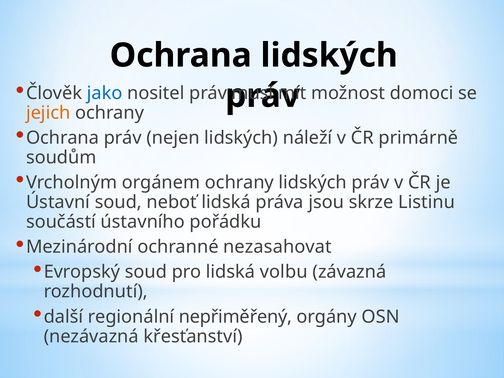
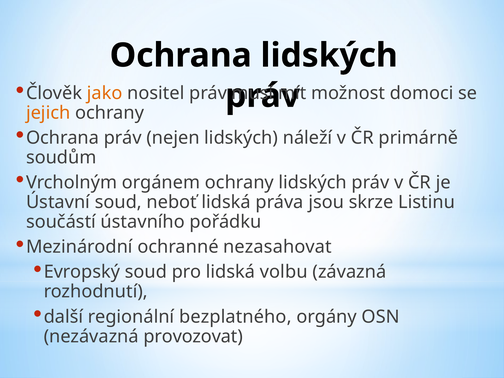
jako colour: blue -> orange
nepřiměřený: nepřiměřený -> bezplatného
křesťanství: křesťanství -> provozovat
